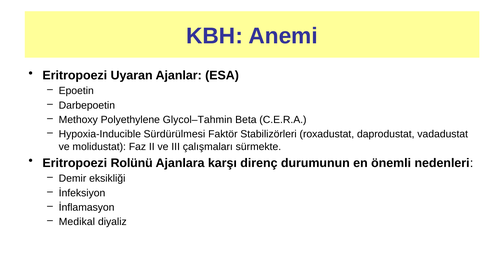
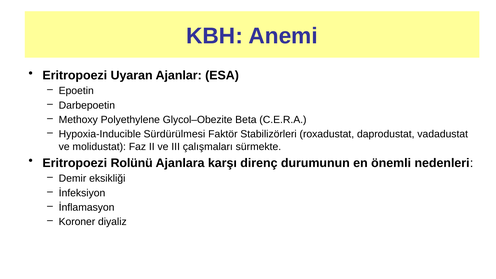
Glycol–Tahmin: Glycol–Tahmin -> Glycol–Obezite
Medikal: Medikal -> Koroner
